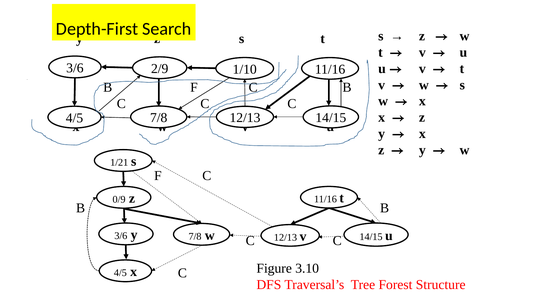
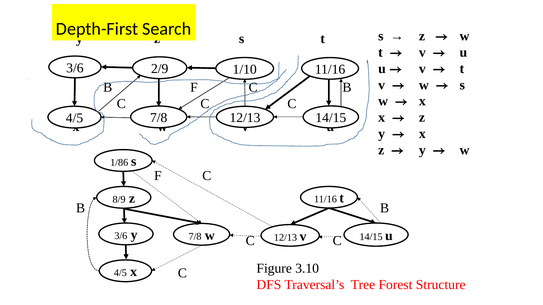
1/21: 1/21 -> 1/86
0/9: 0/9 -> 8/9
